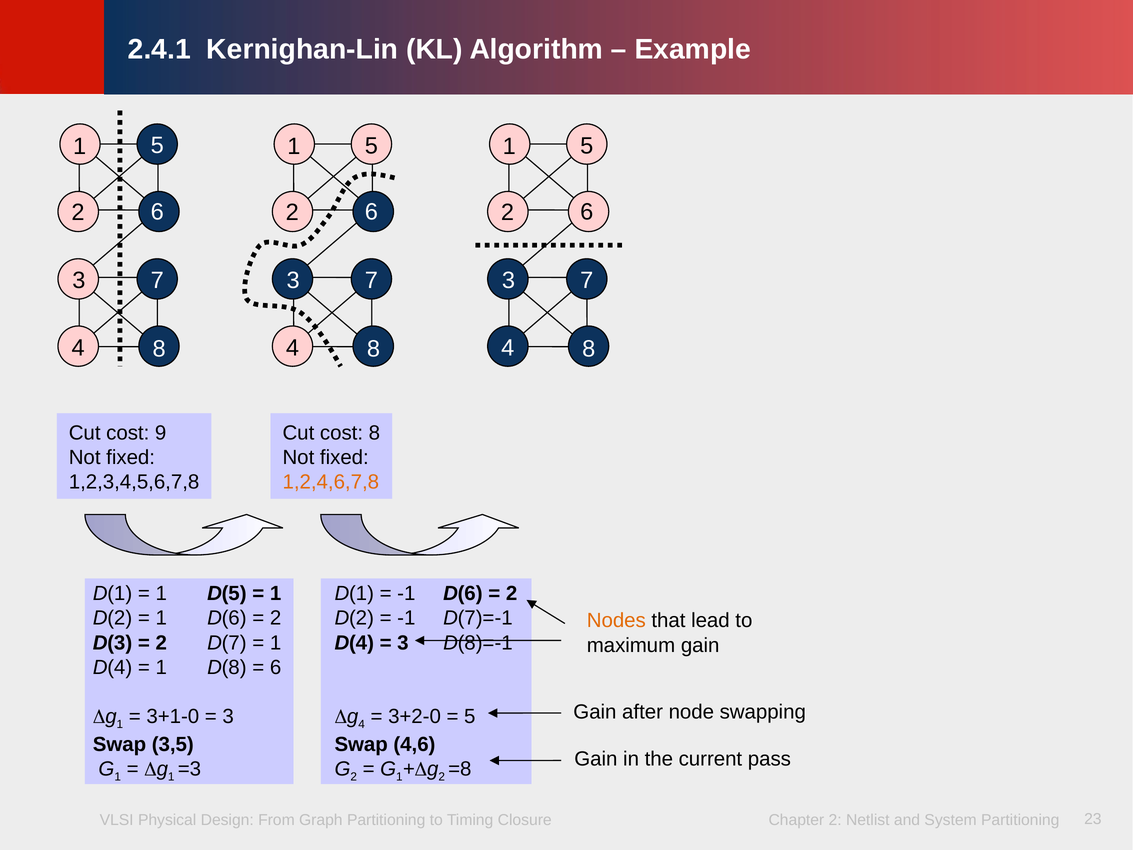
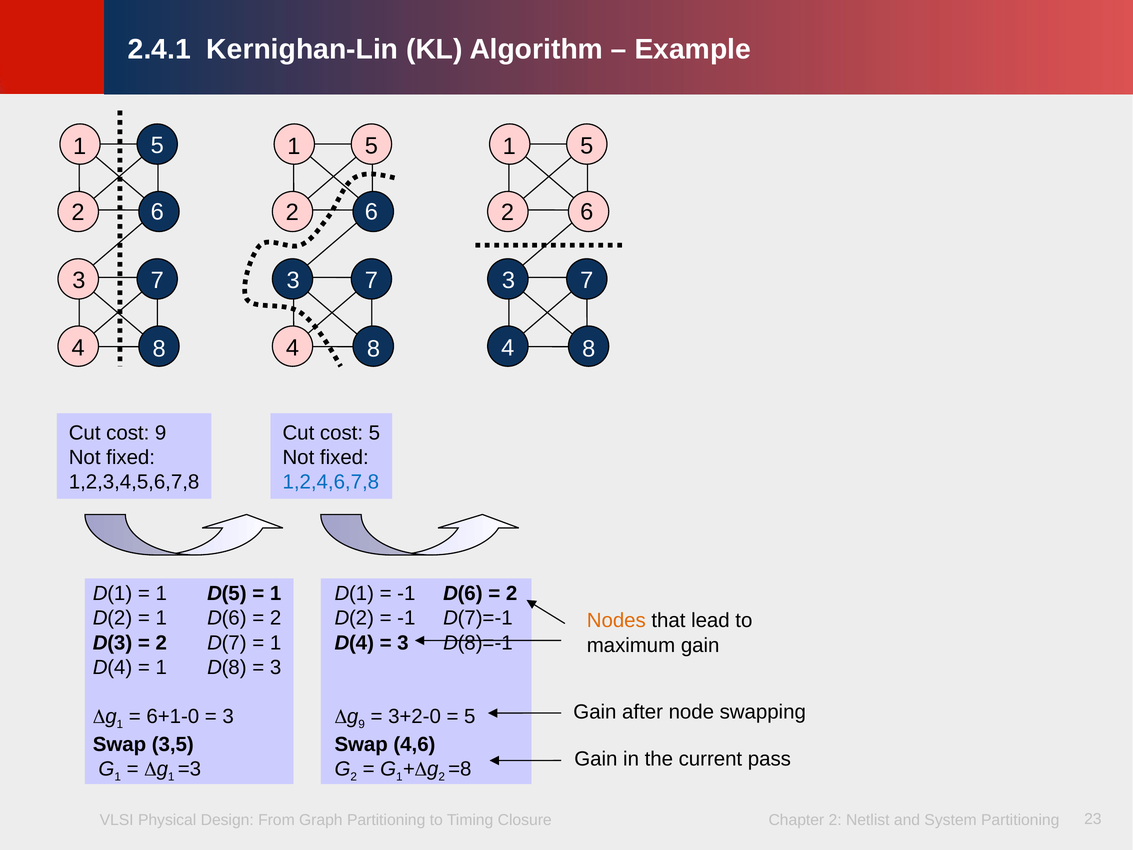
cost 8: 8 -> 5
1,2,4,6,7,8 colour: orange -> blue
6 at (276, 667): 6 -> 3
3+1-0: 3+1-0 -> 6+1-0
4 at (362, 724): 4 -> 9
